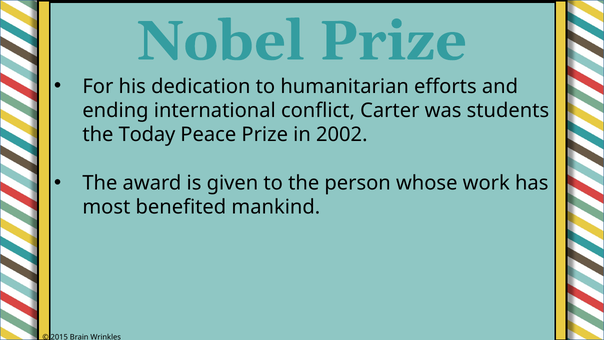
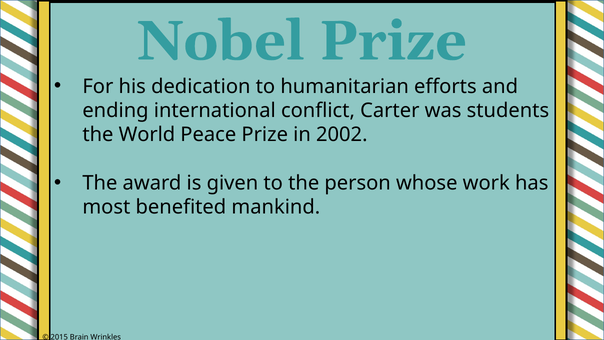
Today: Today -> World
